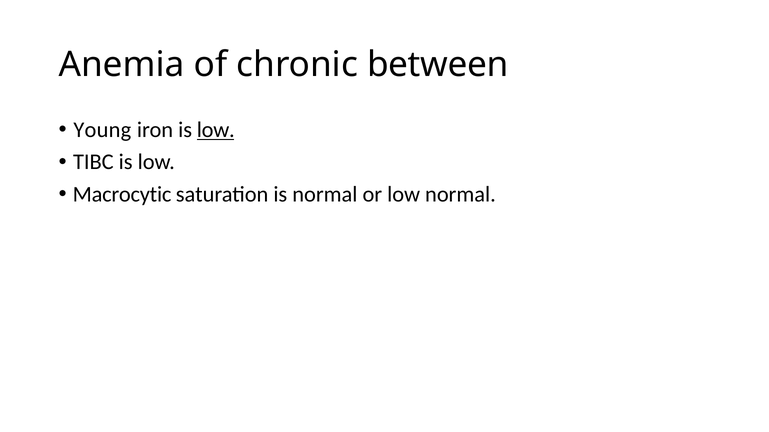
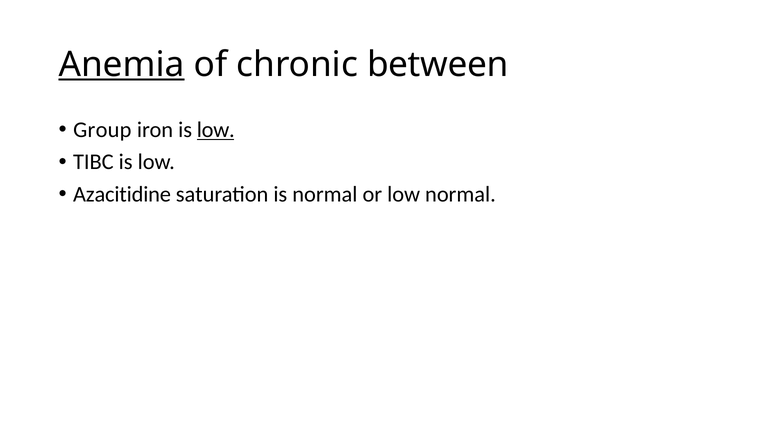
Anemia underline: none -> present
Young: Young -> Group
Macrocytic: Macrocytic -> Azacitidine
